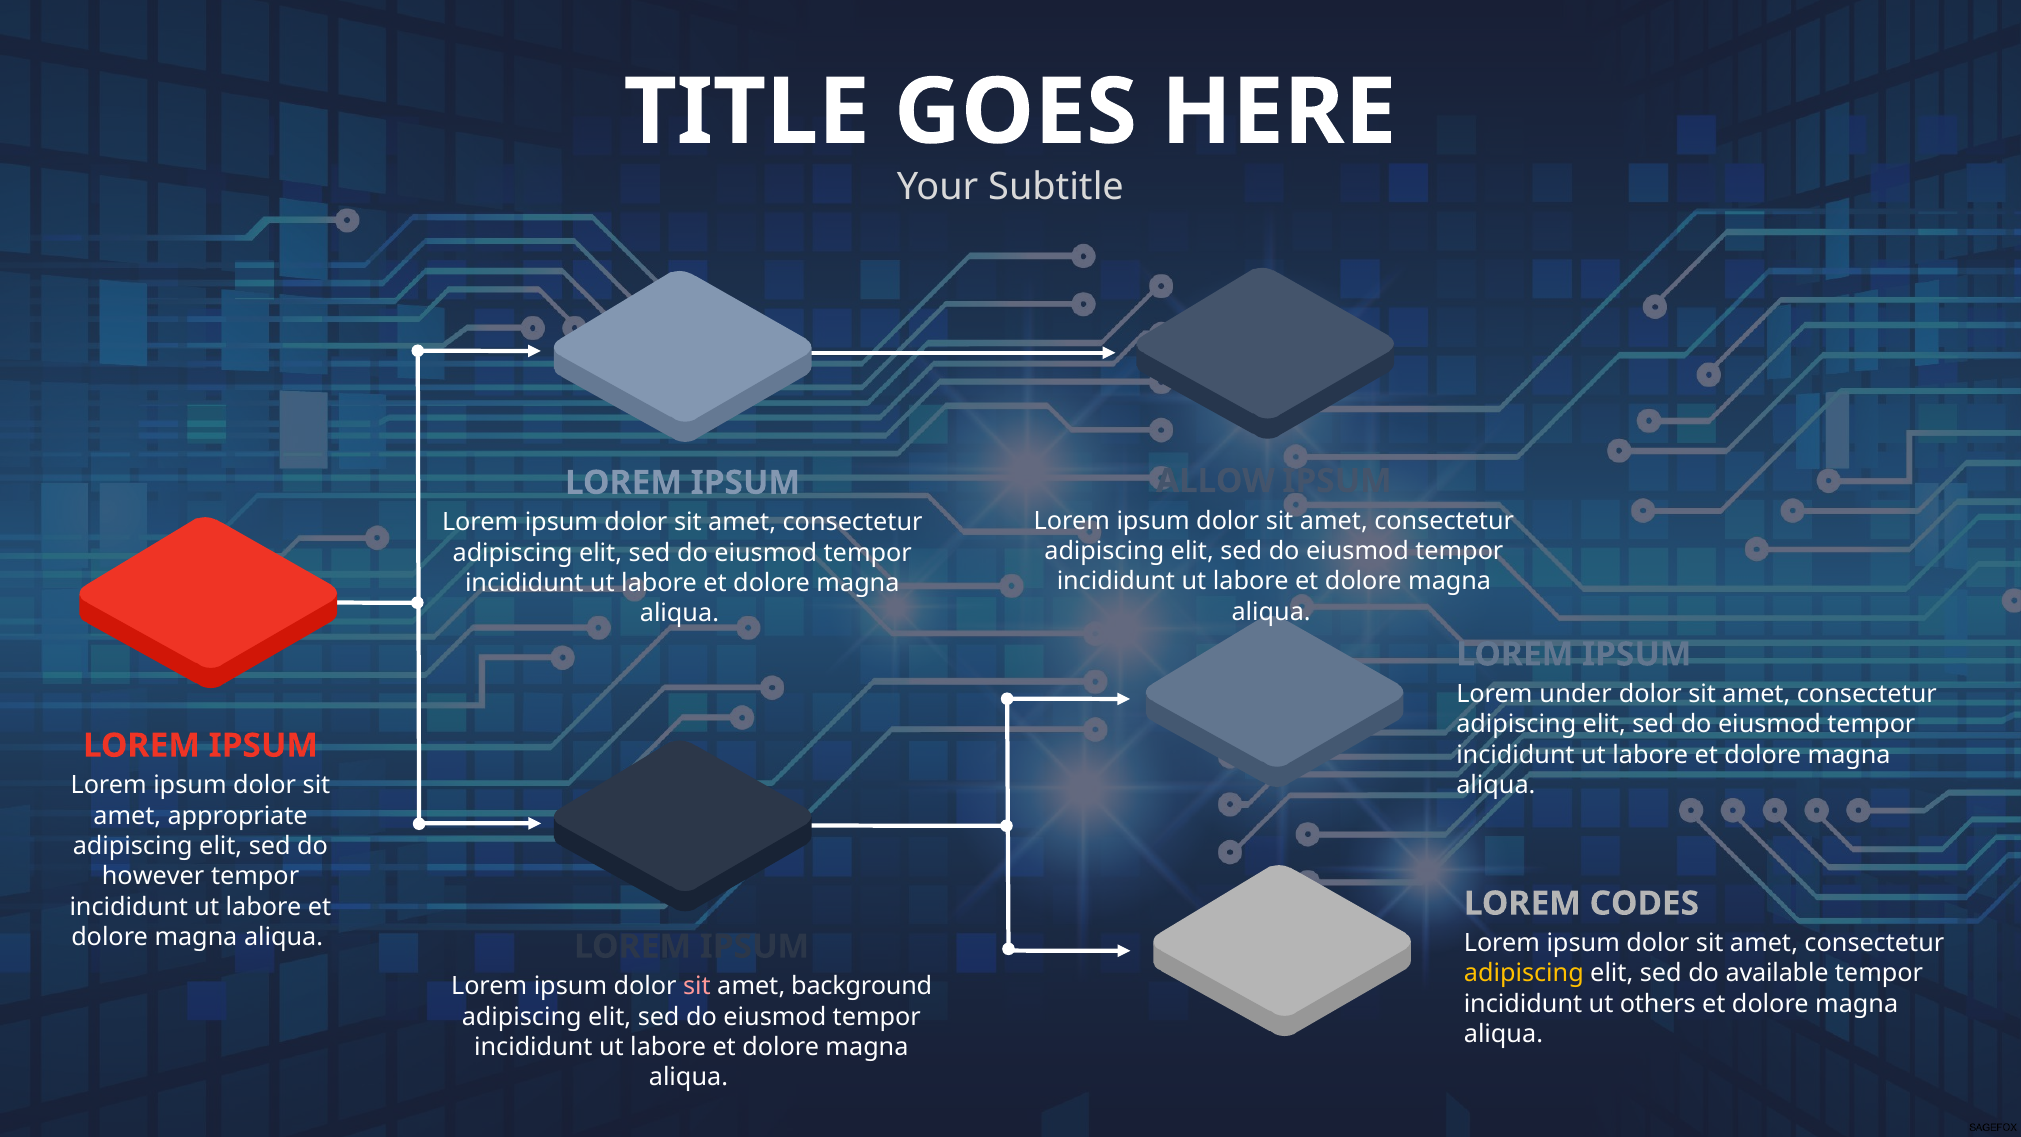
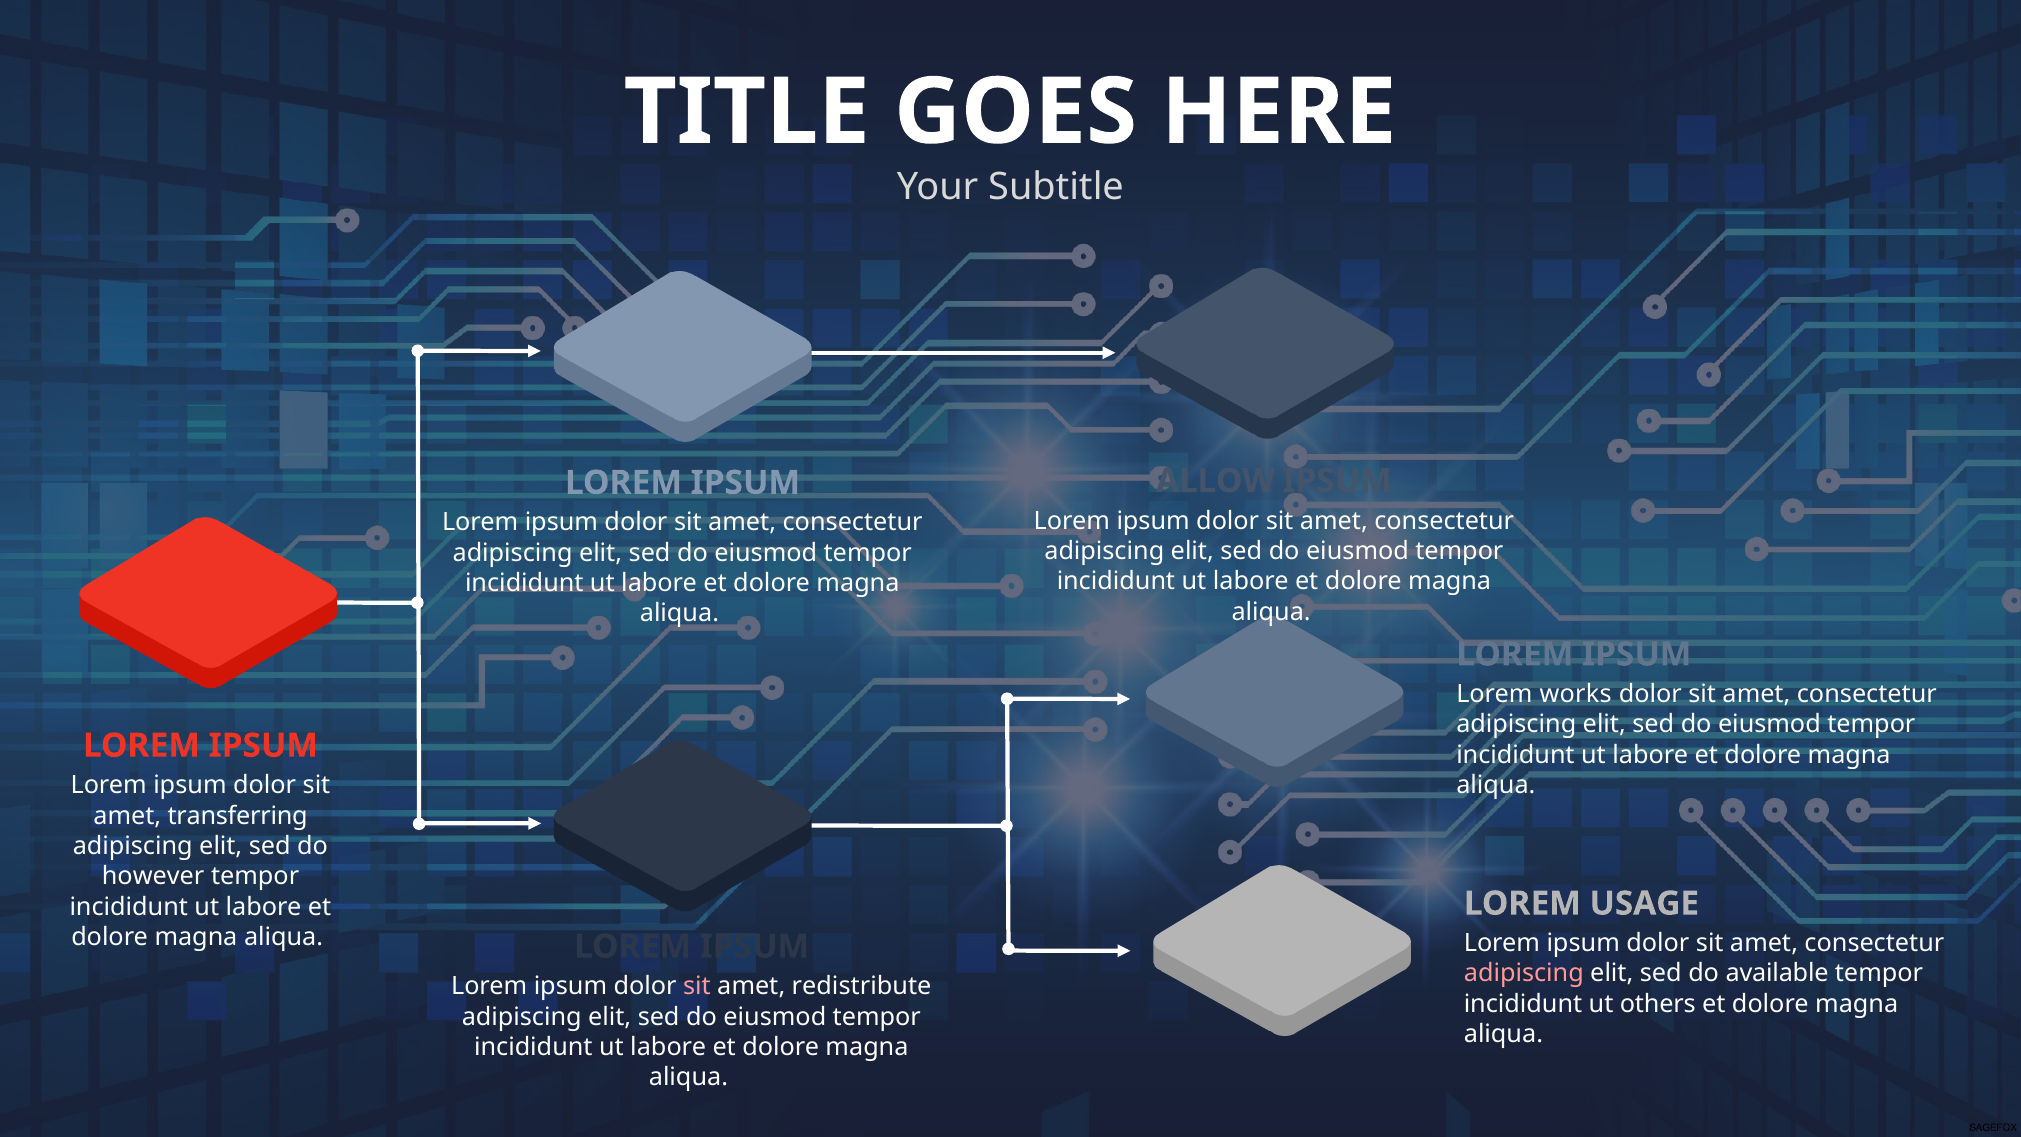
under: under -> works
appropriate: appropriate -> transferring
CODES: CODES -> USAGE
adipiscing at (1524, 973) colour: yellow -> pink
background: background -> redistribute
